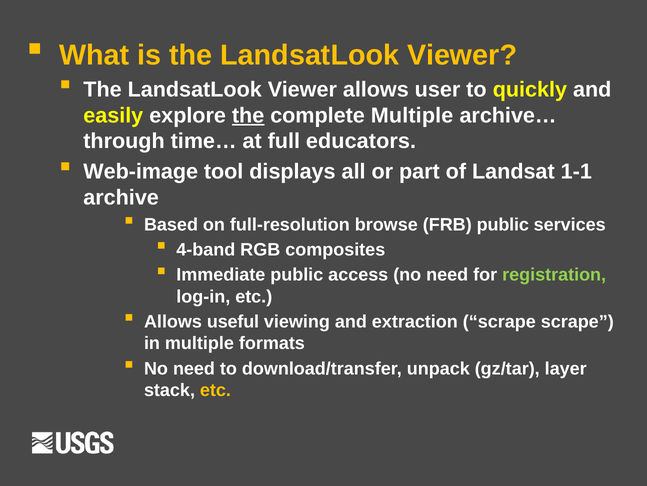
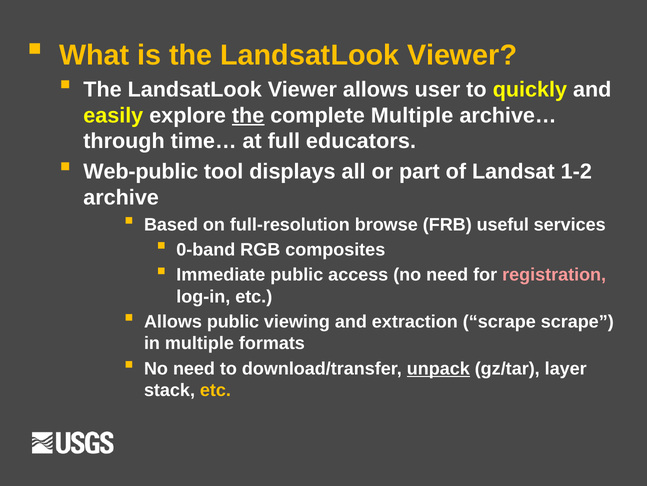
Web-image: Web-image -> Web-public
1-1: 1-1 -> 1-2
FRB public: public -> useful
4-band: 4-band -> 0-band
registration colour: light green -> pink
Allows useful: useful -> public
unpack underline: none -> present
